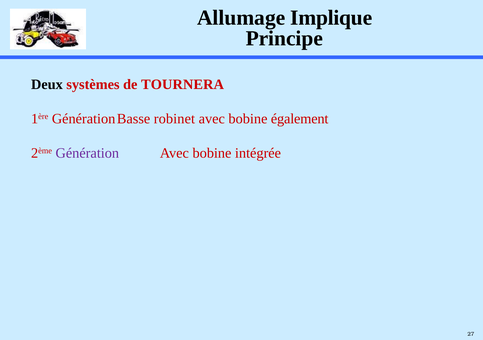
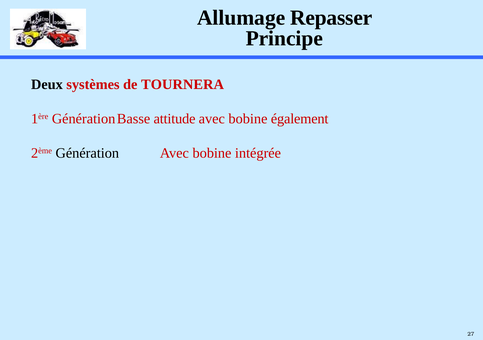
Implique: Implique -> Repasser
robinet: robinet -> attitude
Génération colour: purple -> black
